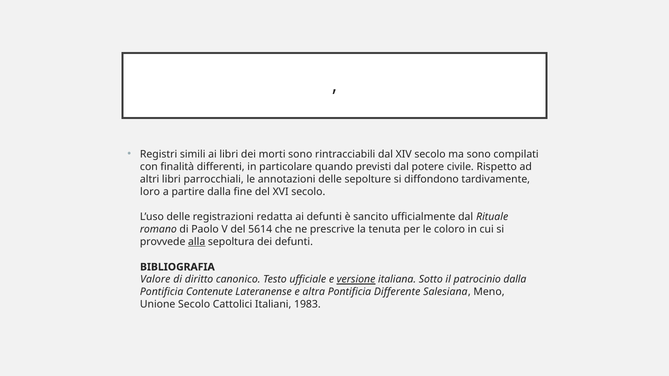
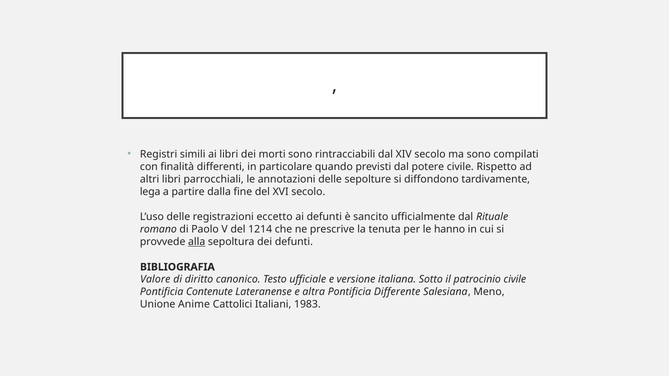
loro: loro -> lega
redatta: redatta -> eccetto
5614: 5614 -> 1214
coloro: coloro -> hanno
versione underline: present -> none
patrocinio dalla: dalla -> civile
Unione Secolo: Secolo -> Anime
